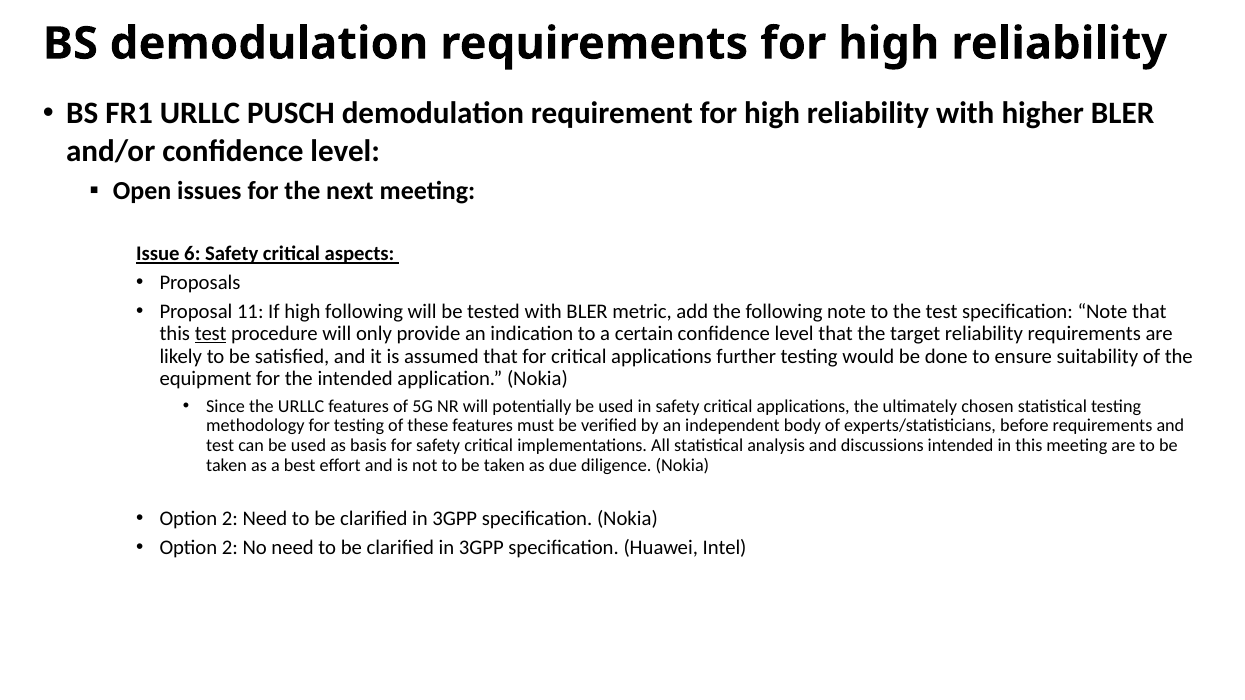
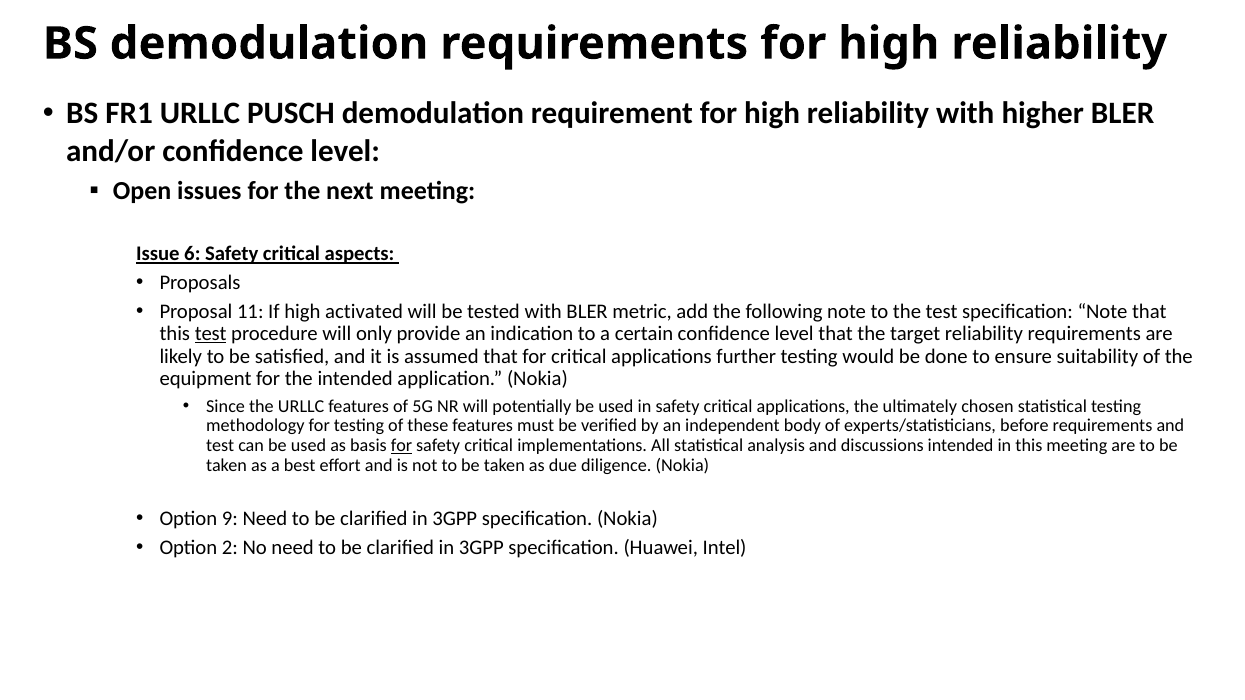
high following: following -> activated
for at (401, 446) underline: none -> present
2 at (230, 519): 2 -> 9
